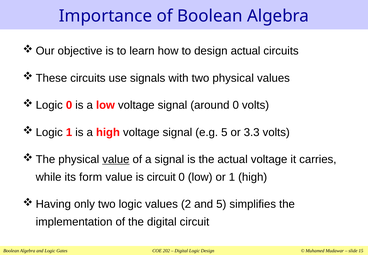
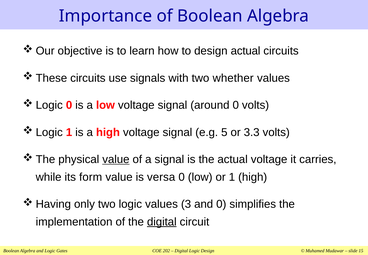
two physical: physical -> whether
is circuit: circuit -> versa
2: 2 -> 3
and 5: 5 -> 0
digital at (162, 222) underline: none -> present
